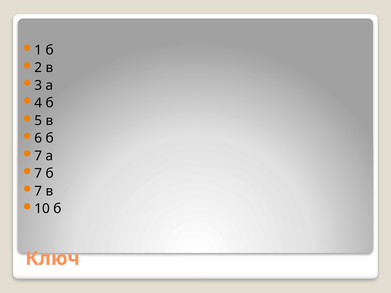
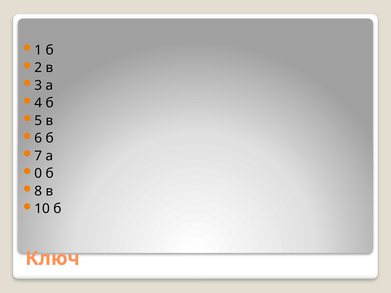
7 at (38, 174): 7 -> 0
7 at (38, 191): 7 -> 8
